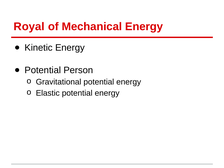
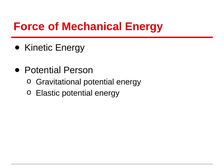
Royal: Royal -> Force
